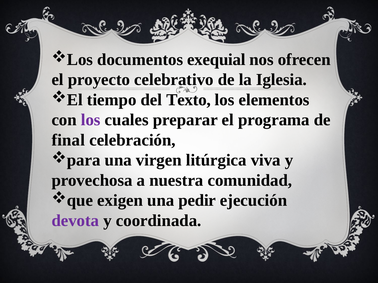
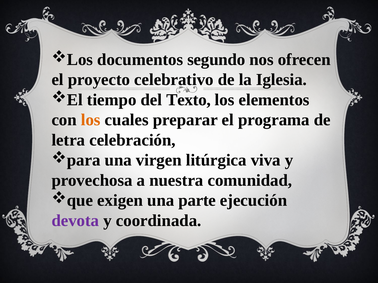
exequial: exequial -> segundo
los at (91, 120) colour: purple -> orange
final: final -> letra
pedir: pedir -> parte
